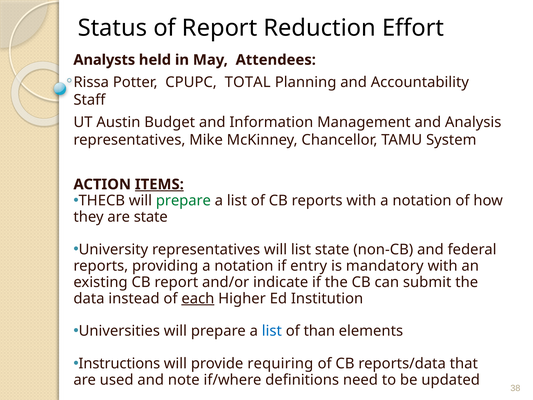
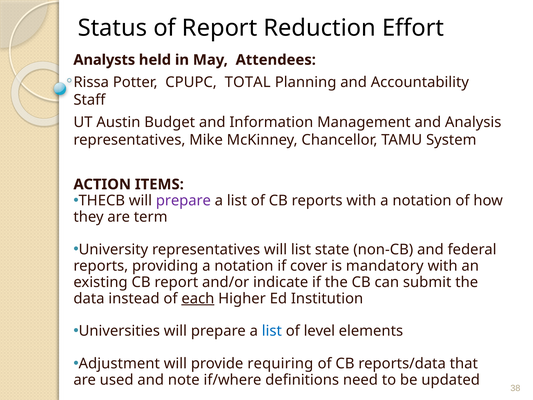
ITEMS underline: present -> none
prepare at (183, 201) colour: green -> purple
are state: state -> term
entry: entry -> cover
than: than -> level
Instructions: Instructions -> Adjustment
